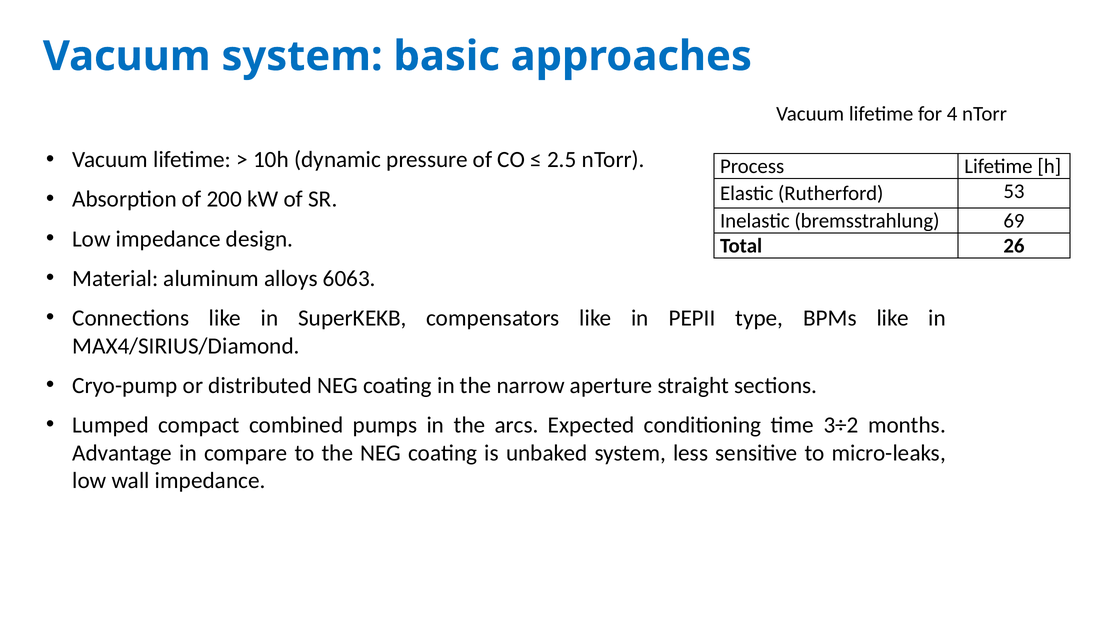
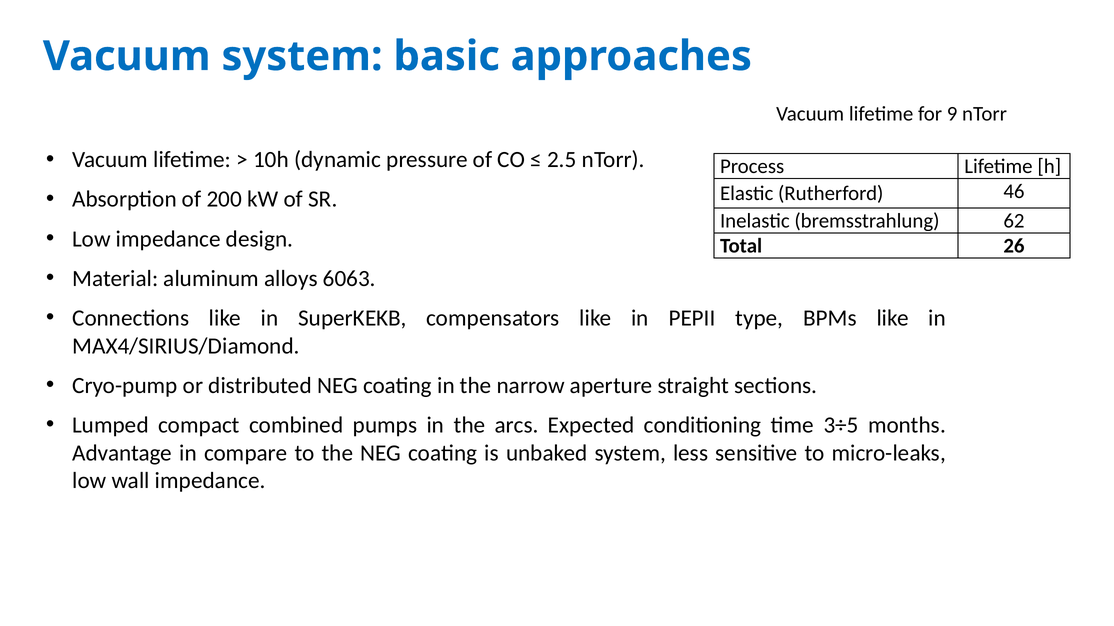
4: 4 -> 9
53: 53 -> 46
69: 69 -> 62
3÷2: 3÷2 -> 3÷5
